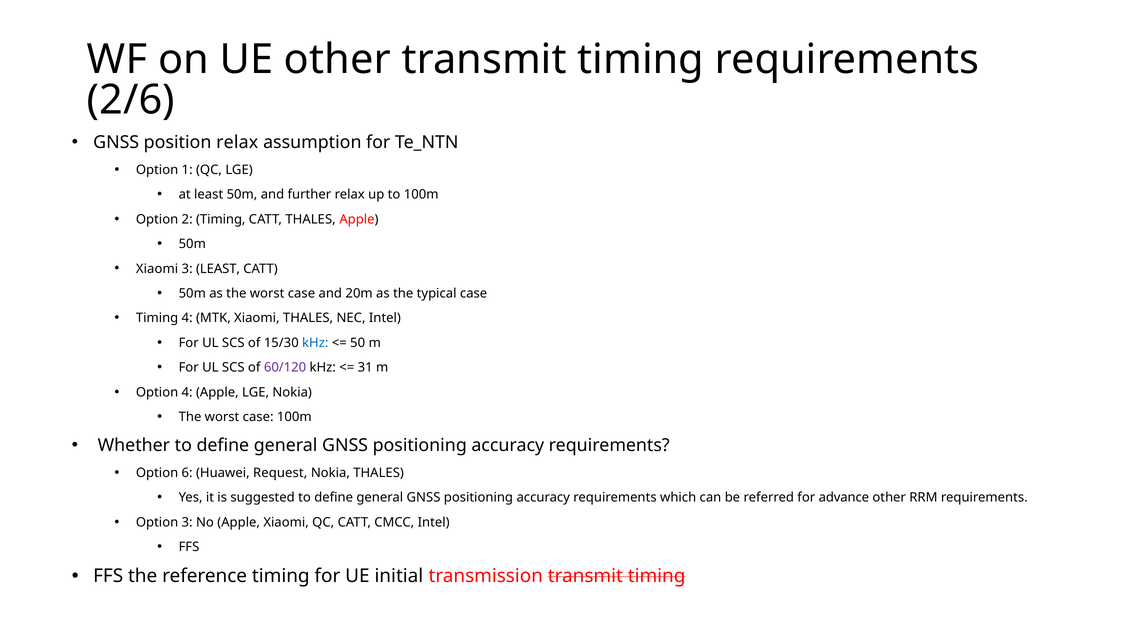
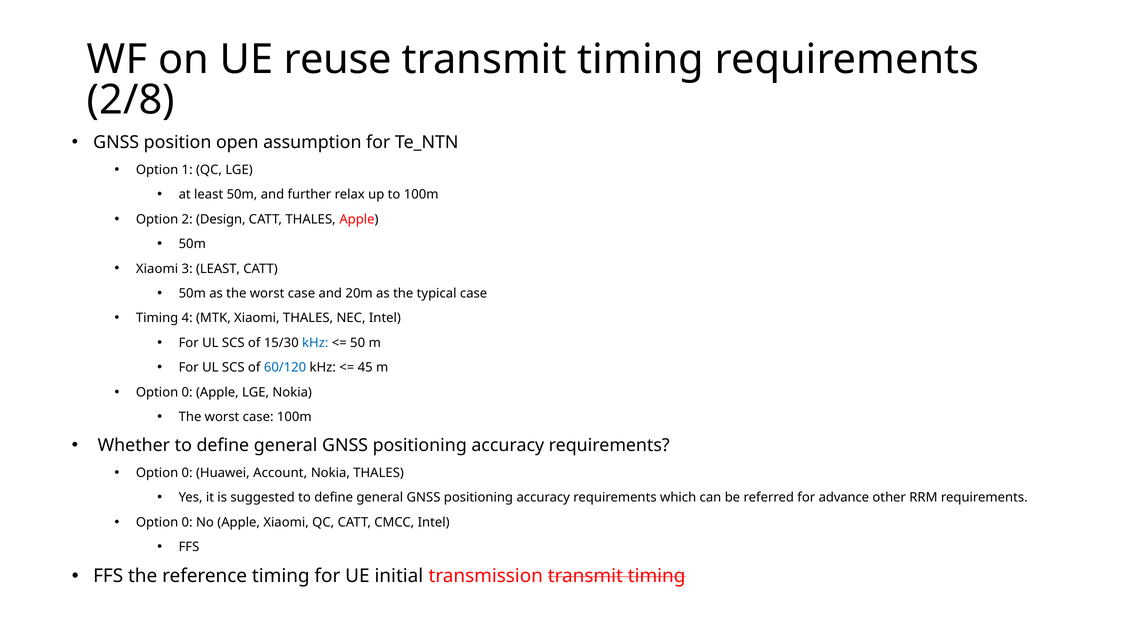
UE other: other -> reuse
2/6: 2/6 -> 2/8
position relax: relax -> open
2 Timing: Timing -> Design
60/120 colour: purple -> blue
31: 31 -> 45
4 at (187, 393): 4 -> 0
6 at (187, 473): 6 -> 0
Request: Request -> Account
3 at (187, 523): 3 -> 0
